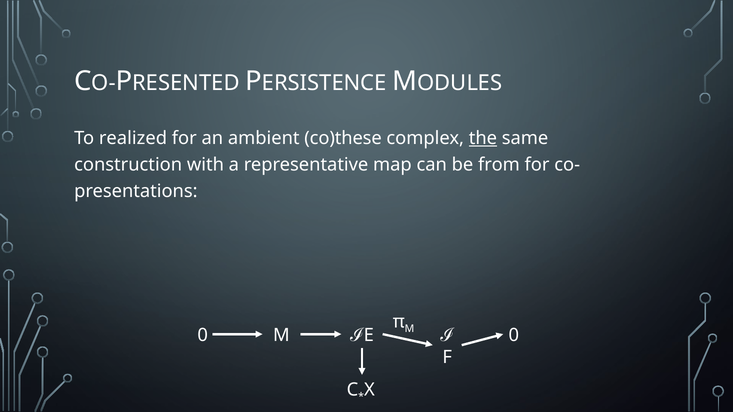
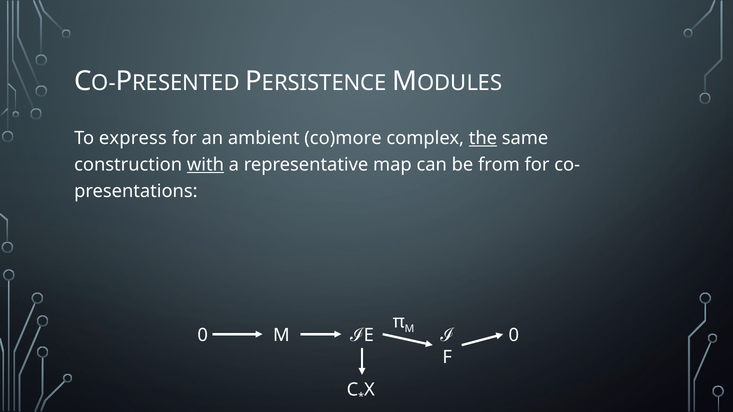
realized: realized -> express
co)these: co)these -> co)more
with underline: none -> present
